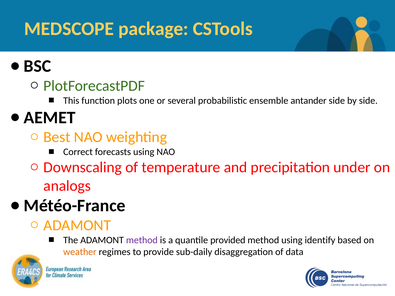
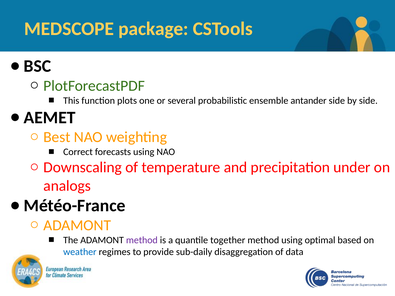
provided: provided -> together
identify: identify -> optimal
weather colour: orange -> blue
